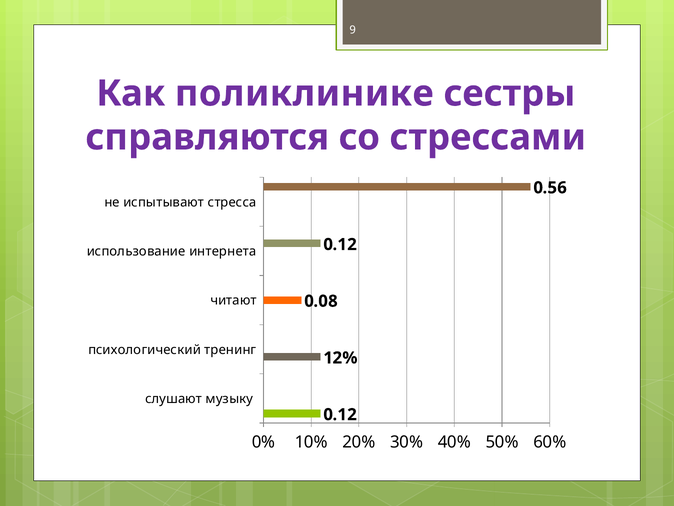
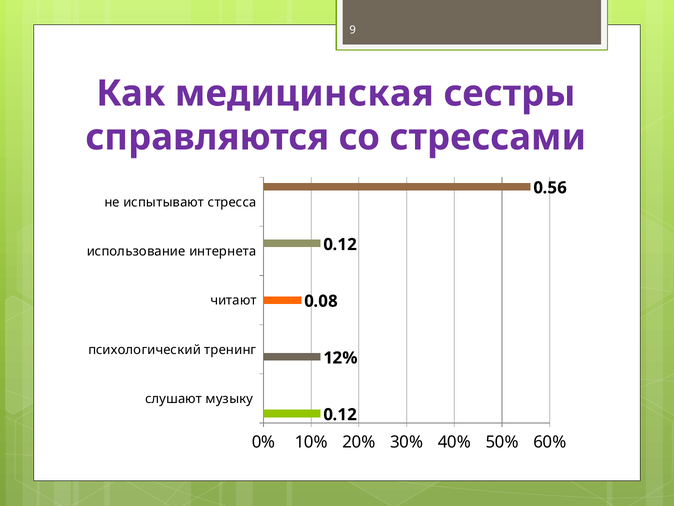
поликлинике: поликлинике -> медицинская
